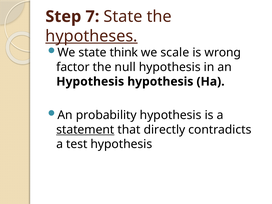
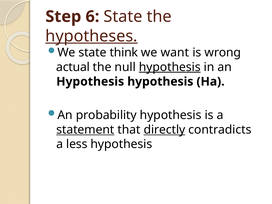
7: 7 -> 6
scale: scale -> want
factor: factor -> actual
hypothesis at (170, 67) underline: none -> present
directly underline: none -> present
test: test -> less
